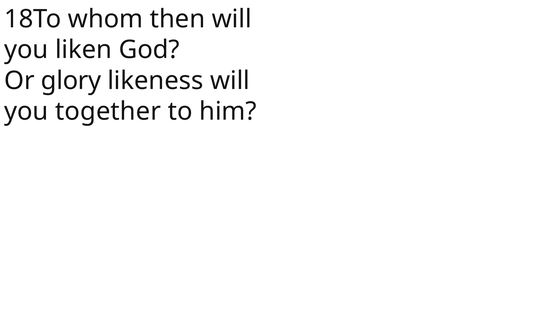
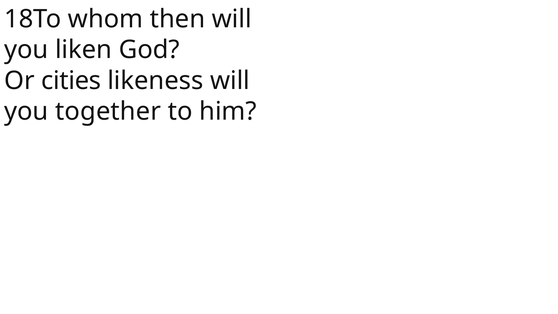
glory: glory -> cities
